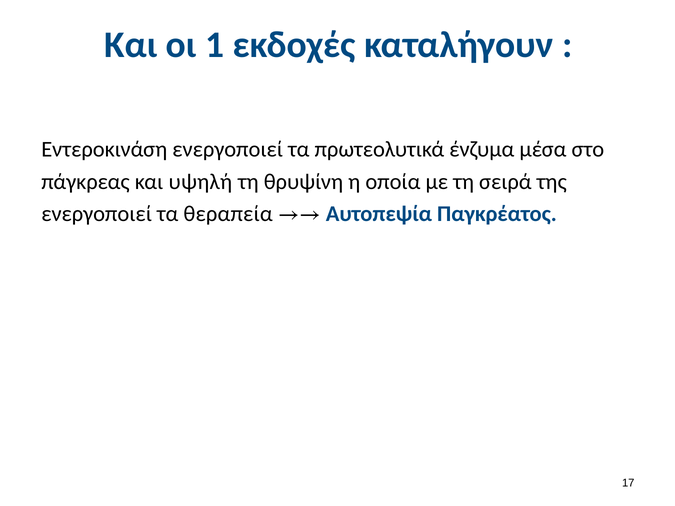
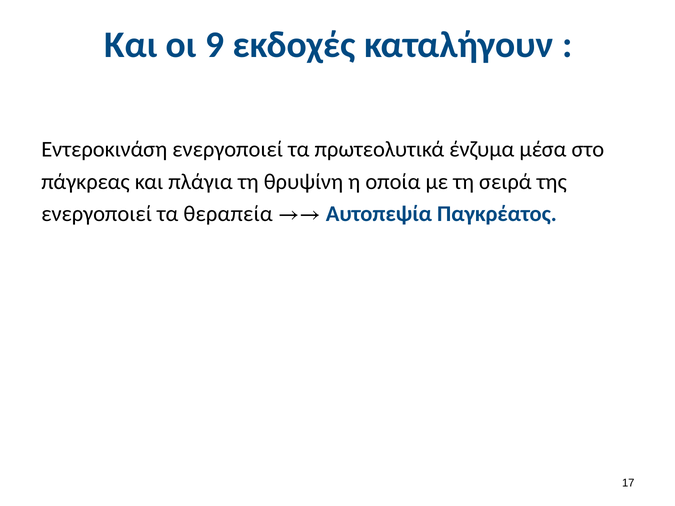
1: 1 -> 9
υψηλή: υψηλή -> πλάγια
